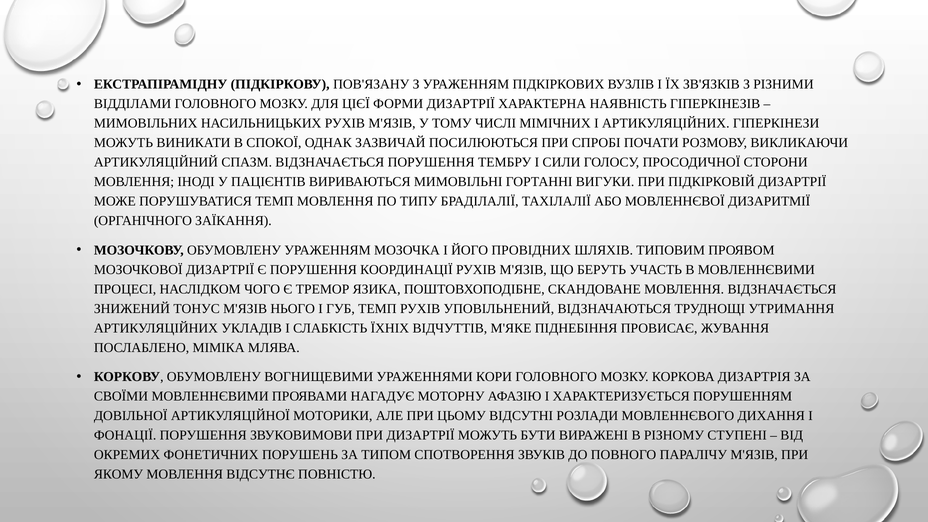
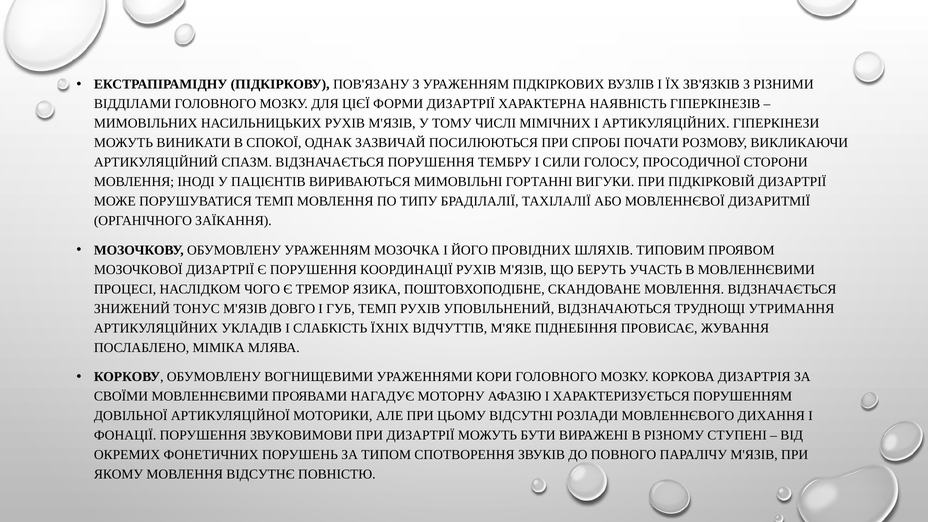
НЬОГО: НЬОГО -> ДОВГО
